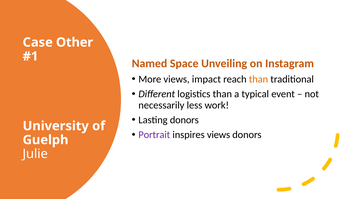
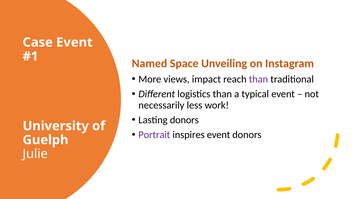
Case Other: Other -> Event
than at (258, 79) colour: orange -> purple
inspires views: views -> event
